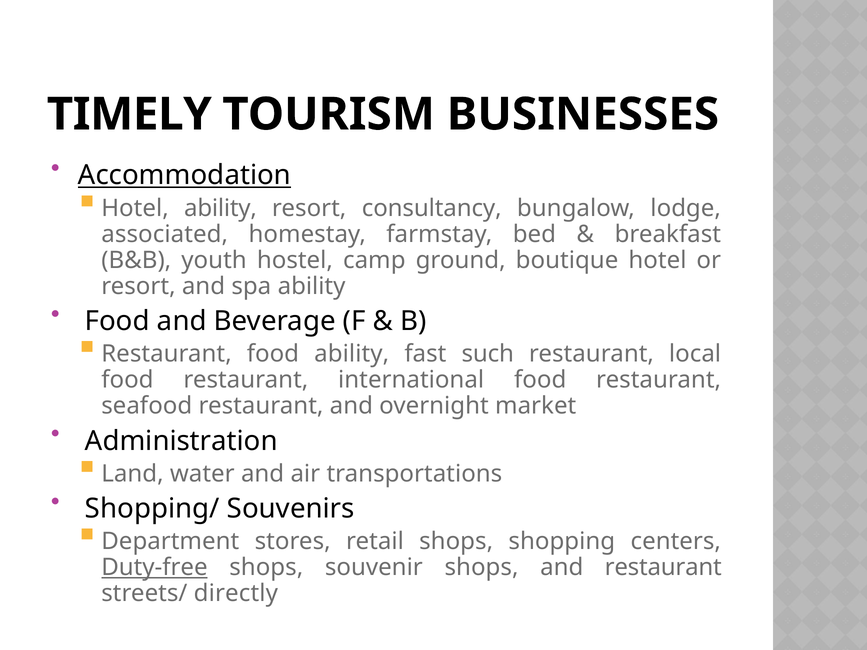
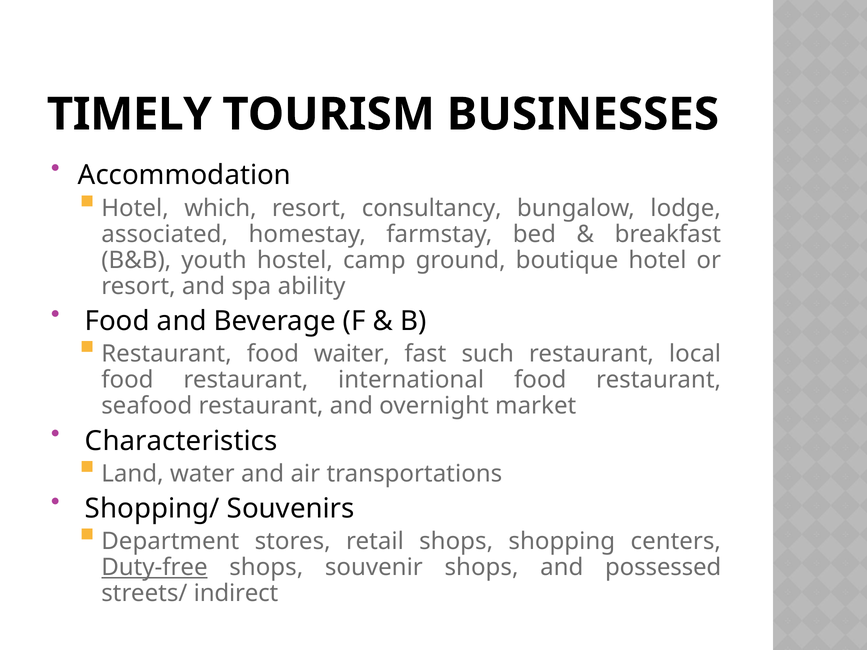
Accommodation underline: present -> none
Hotel ability: ability -> which
food ability: ability -> waiter
Administration: Administration -> Characteristics
and restaurant: restaurant -> possessed
directly: directly -> indirect
